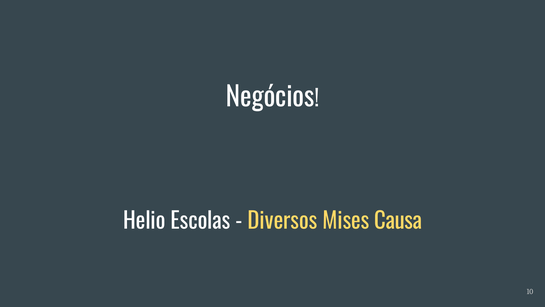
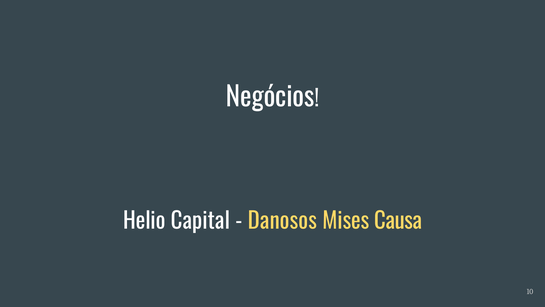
Escolas: Escolas -> Capital
Diversos: Diversos -> Danosos
